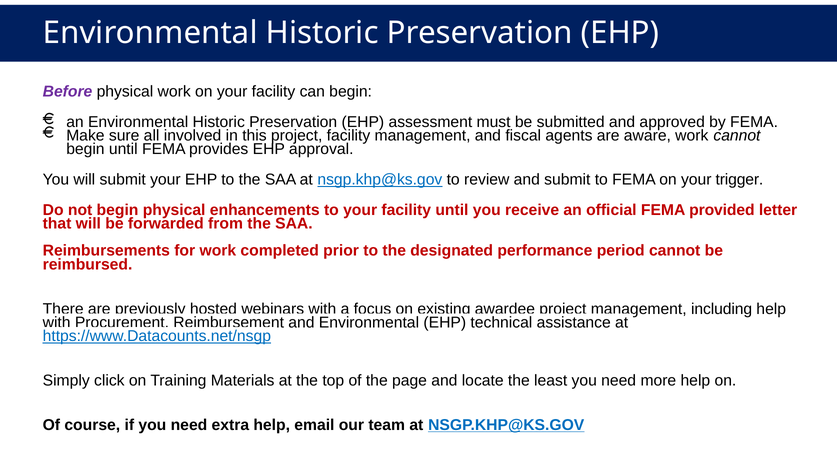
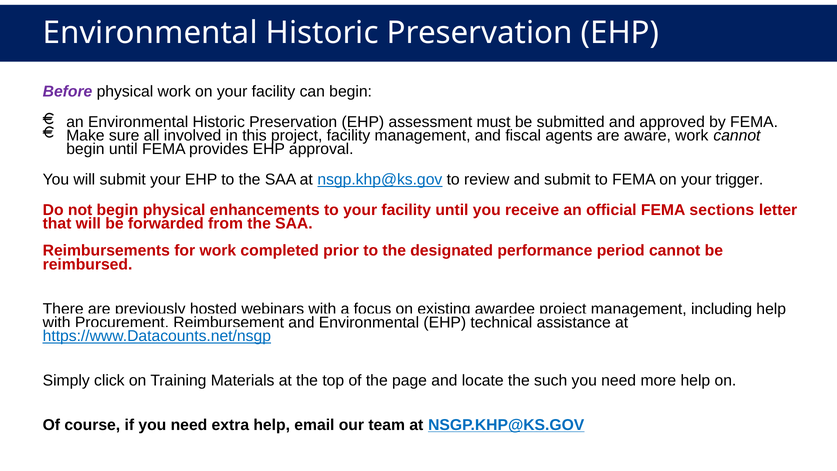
provided: provided -> sections
least: least -> such
